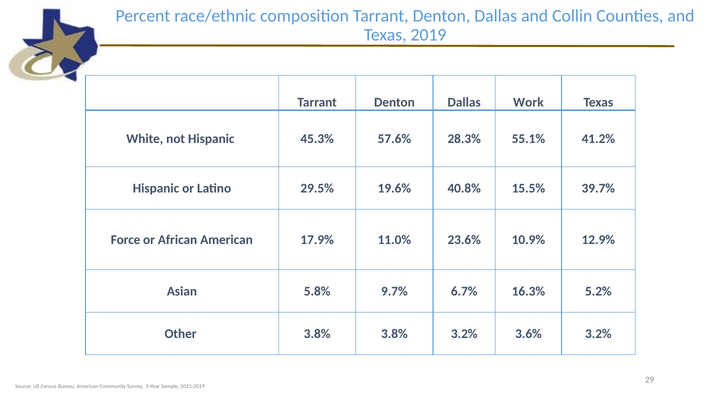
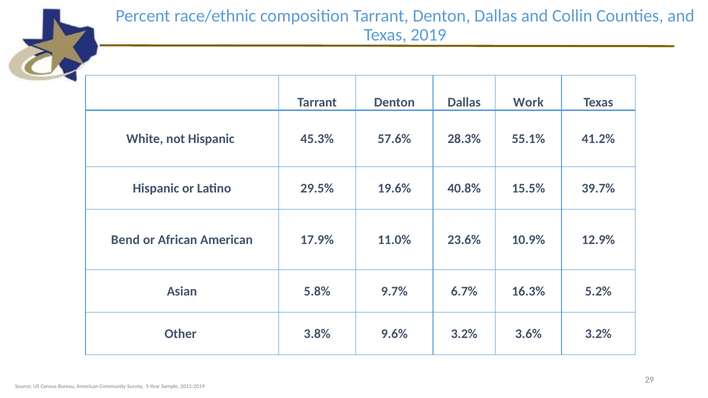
Force: Force -> Bend
3.8% 3.8%: 3.8% -> 9.6%
